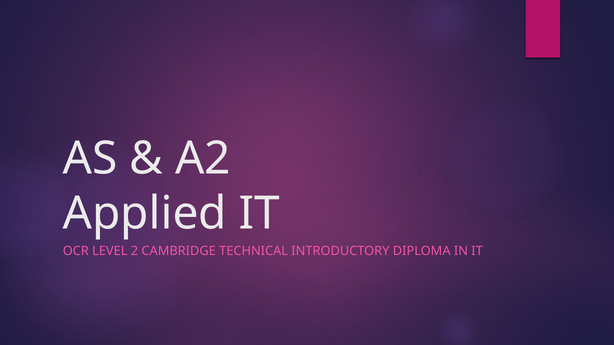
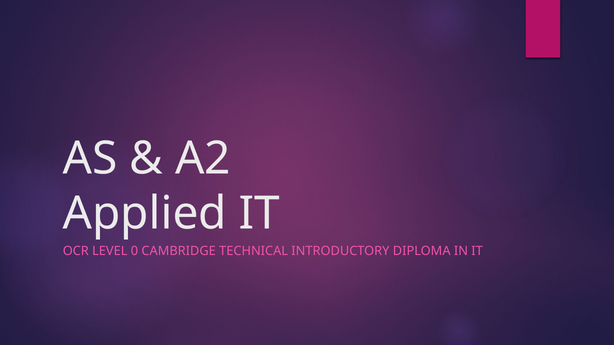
2: 2 -> 0
